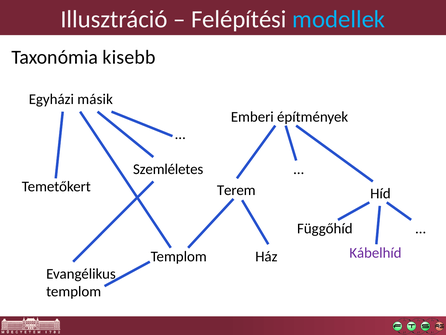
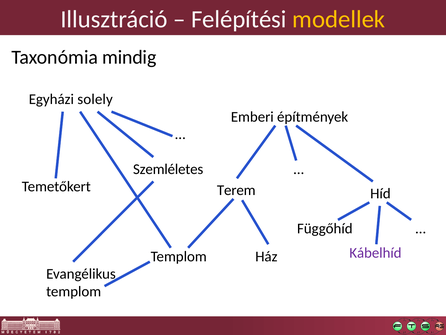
modellek colour: light blue -> yellow
kisebb: kisebb -> mindig
másik: másik -> solely
